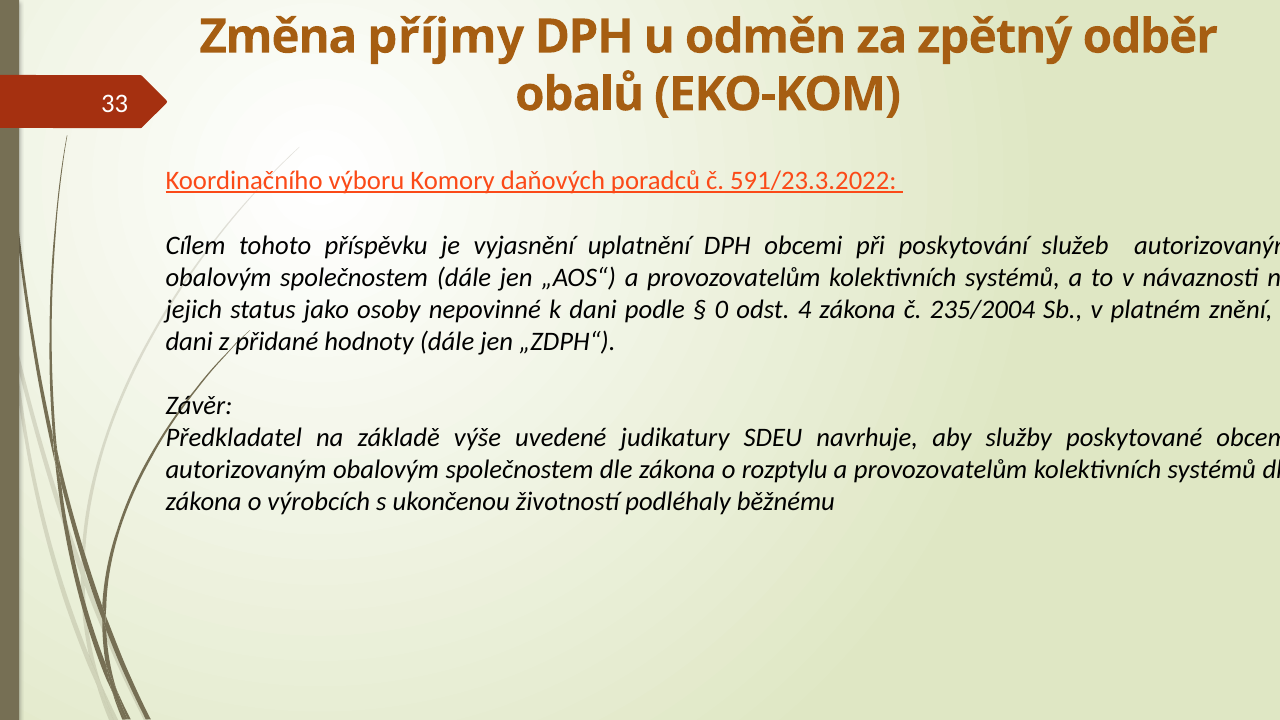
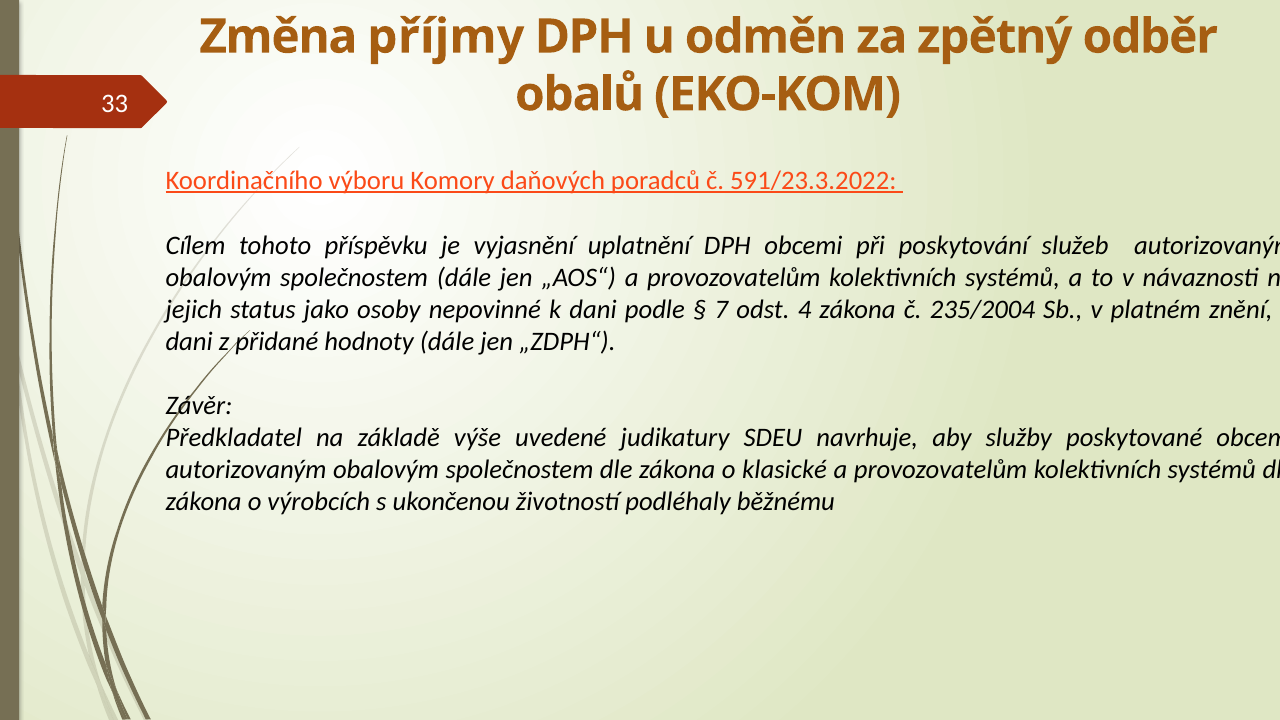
0: 0 -> 7
rozptylu: rozptylu -> klasické
